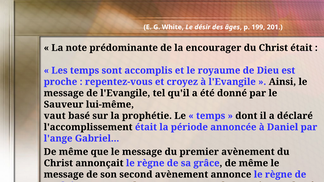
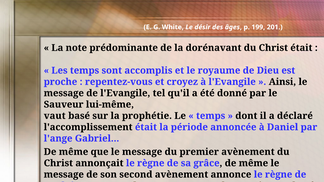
encourager: encourager -> dorénavant
